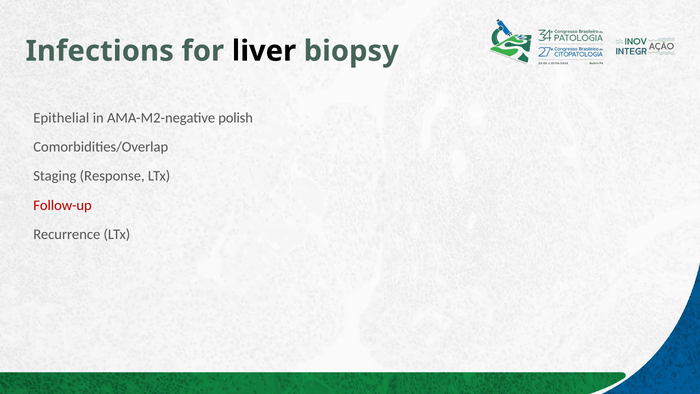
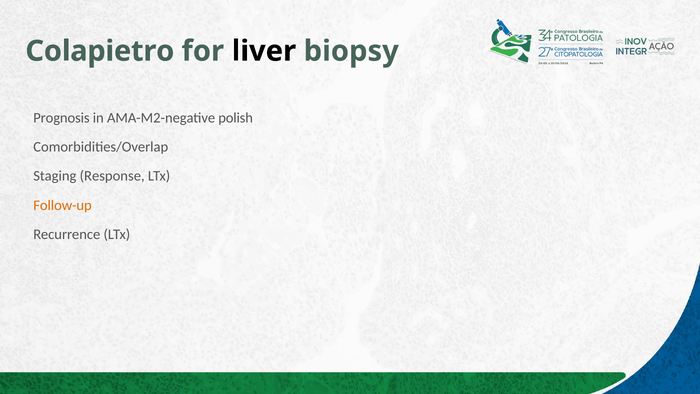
Infections: Infections -> Colapietro
Epithelial: Epithelial -> Prognosis
Follow-up colour: red -> orange
